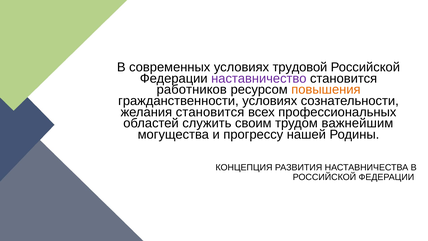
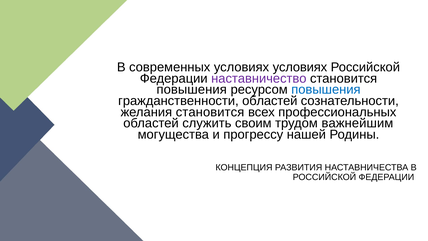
условиях трудовой: трудовой -> условиях
работников at (192, 90): работников -> повышения
повышения at (326, 90) colour: orange -> blue
гражданственности условиях: условиях -> областей
